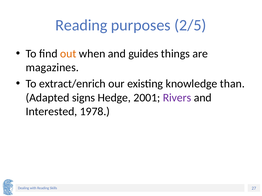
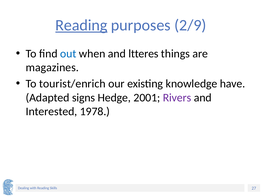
Reading at (81, 25) underline: none -> present
2/5: 2/5 -> 2/9
out colour: orange -> blue
guides: guides -> ltteres
extract/enrich: extract/enrich -> tourist/enrich
than: than -> have
